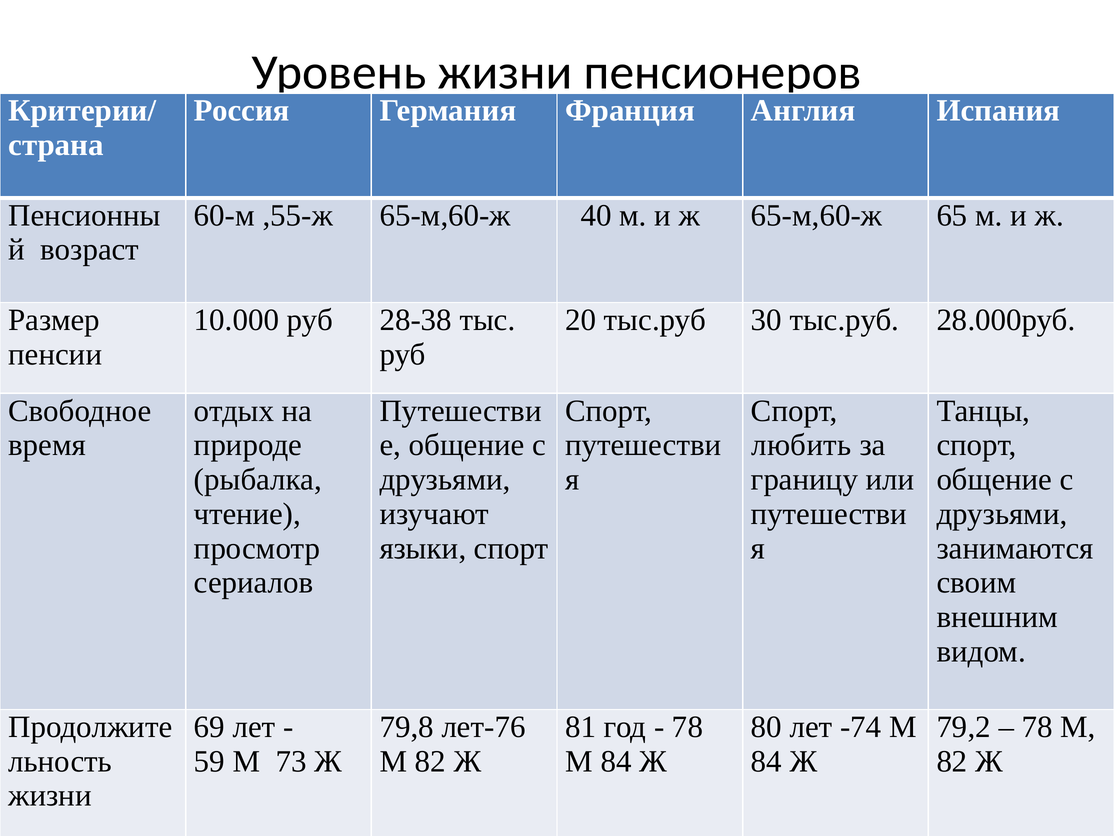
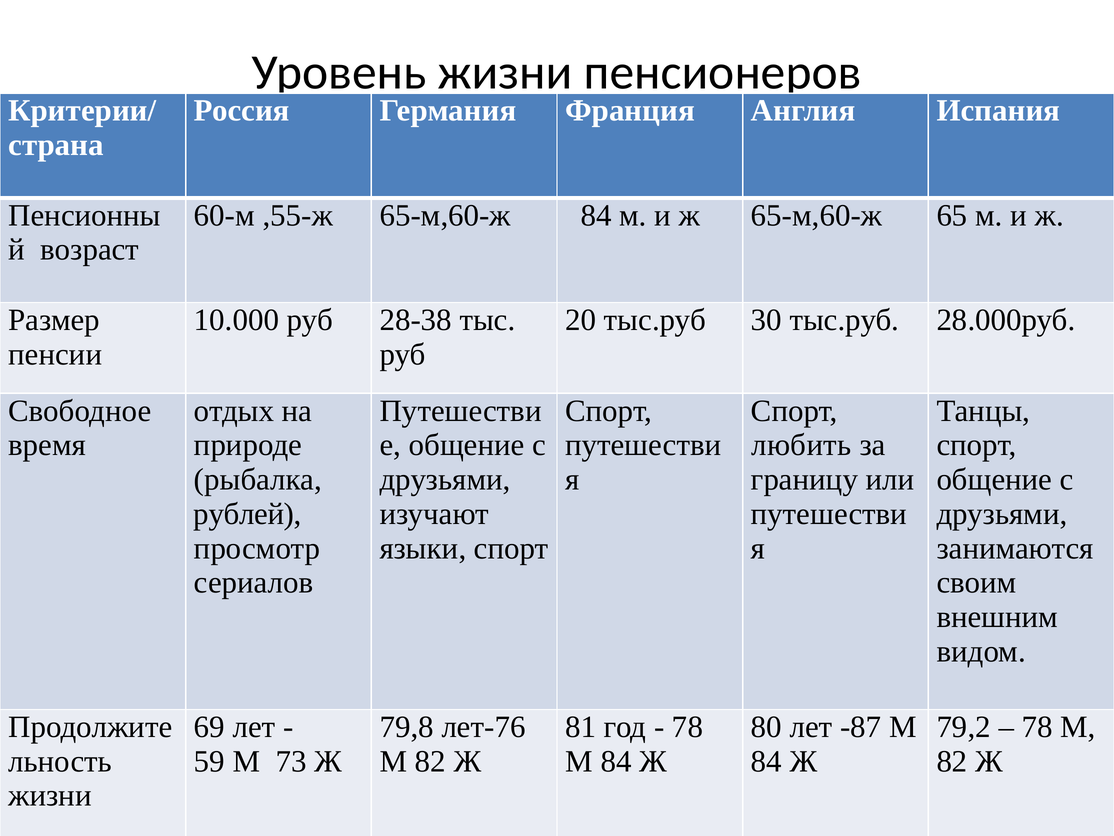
65-м,60-ж 40: 40 -> 84
чтение: чтение -> рублей
-74: -74 -> -87
